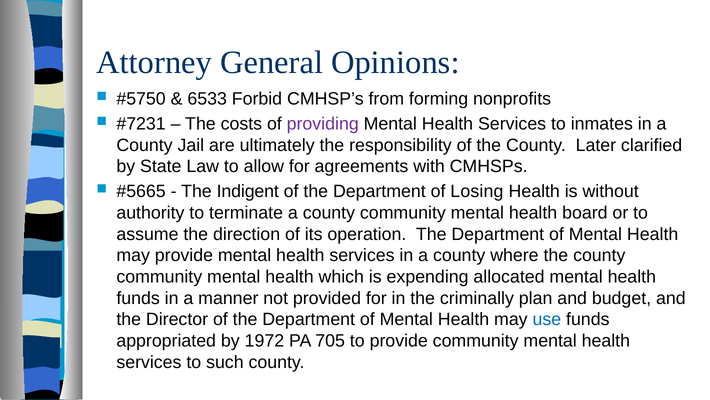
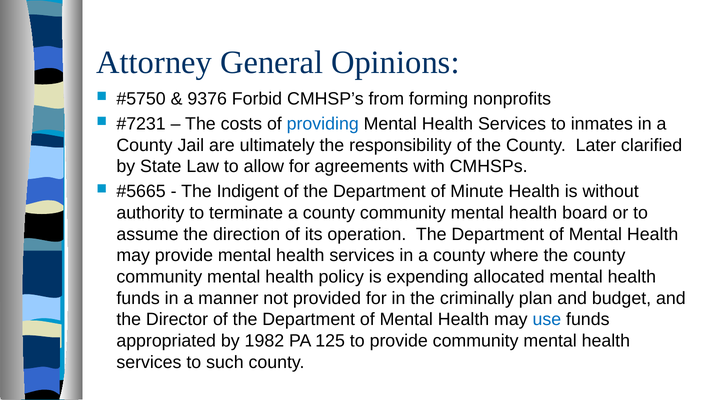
6533: 6533 -> 9376
providing colour: purple -> blue
Losing: Losing -> Minute
which: which -> policy
1972: 1972 -> 1982
705: 705 -> 125
